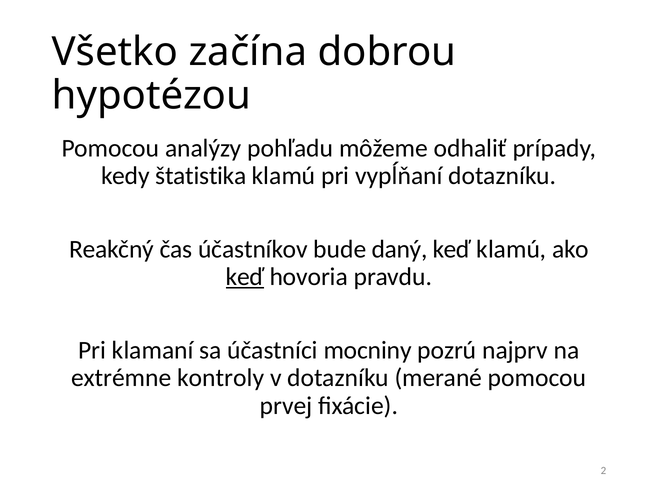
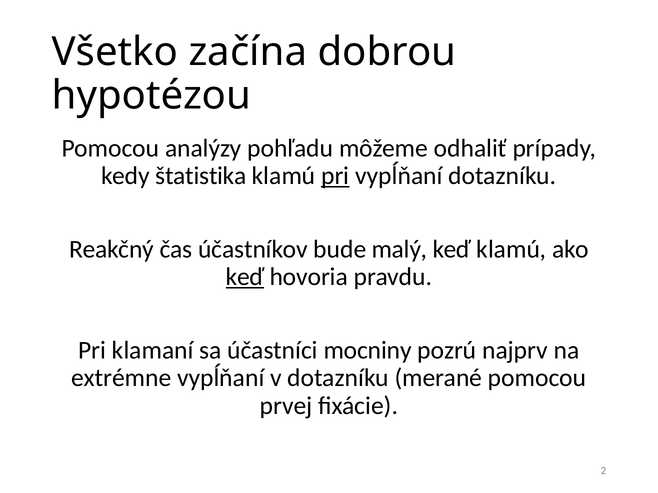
pri at (335, 176) underline: none -> present
daný: daný -> malý
extrémne kontroly: kontroly -> vypĺňaní
